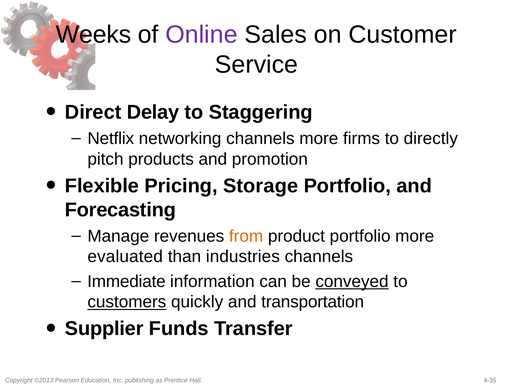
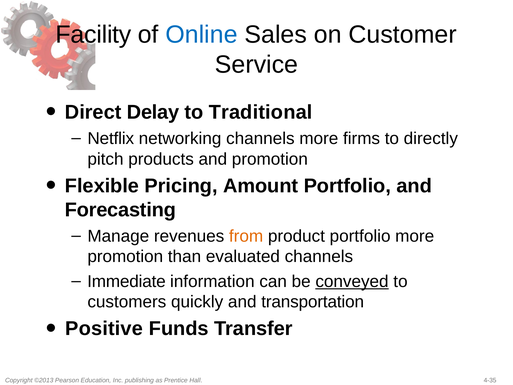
Weeks: Weeks -> Facility
Online colour: purple -> blue
Staggering: Staggering -> Traditional
Storage: Storage -> Amount
evaluated at (125, 256): evaluated -> promotion
industries: industries -> evaluated
customers underline: present -> none
Supplier: Supplier -> Positive
